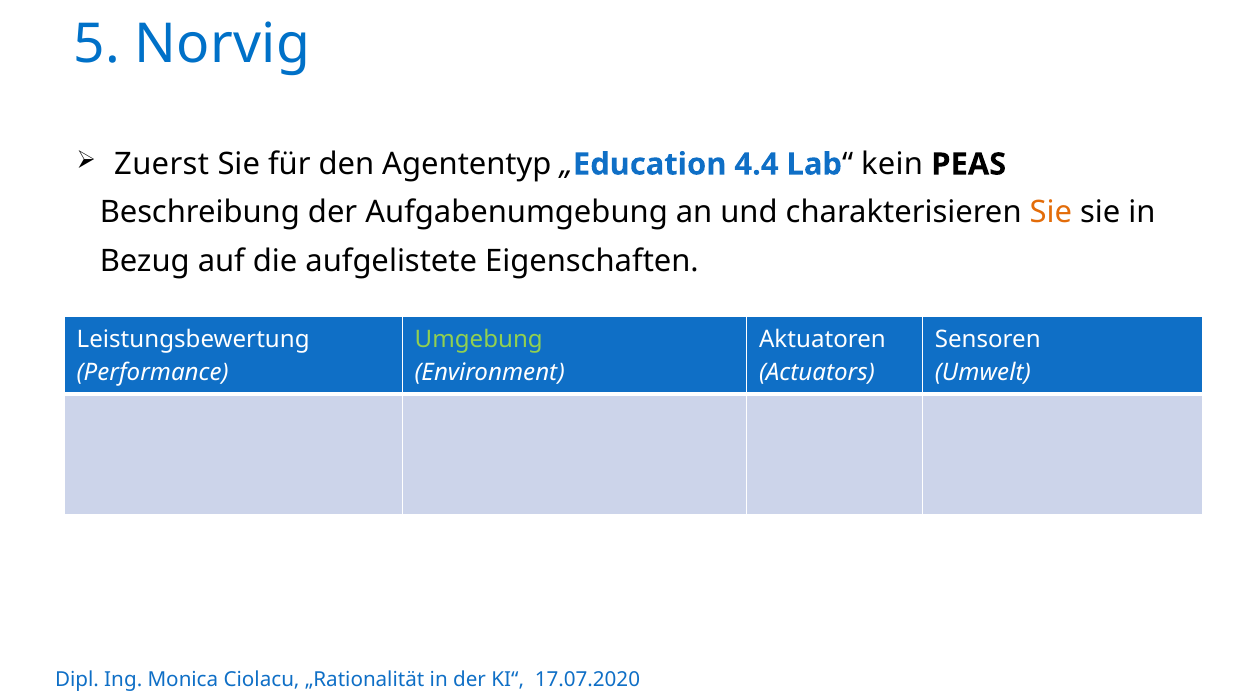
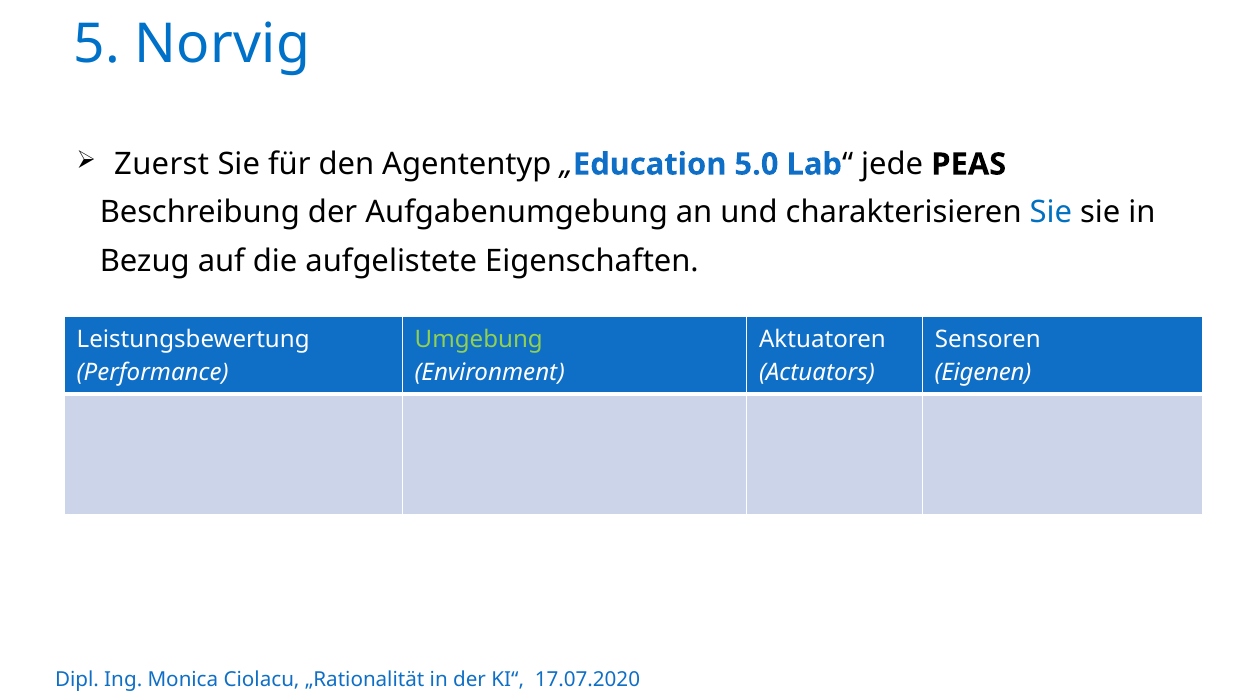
4.4: 4.4 -> 5.0
kein: kein -> jede
Sie at (1051, 213) colour: orange -> blue
Umwelt: Umwelt -> Eigenen
